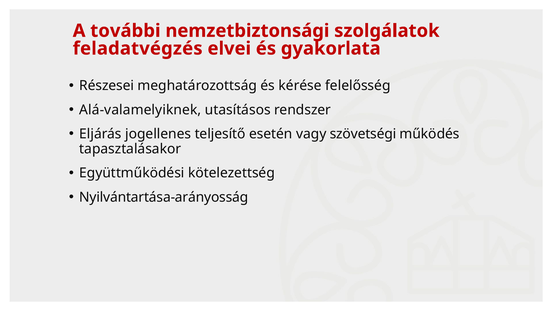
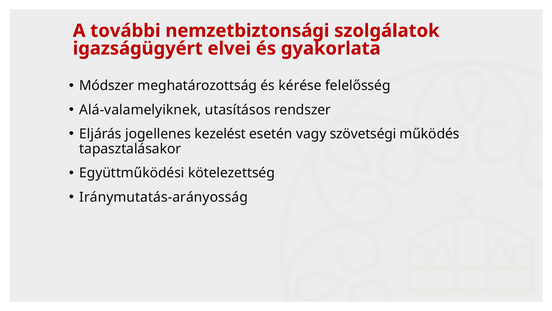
feladatvégzés: feladatvégzés -> igazságügyért
Részesei: Részesei -> Módszer
teljesítő: teljesítő -> kezelést
Nyilvántartása-arányosság: Nyilvántartása-arányosság -> Iránymutatás-arányosság
